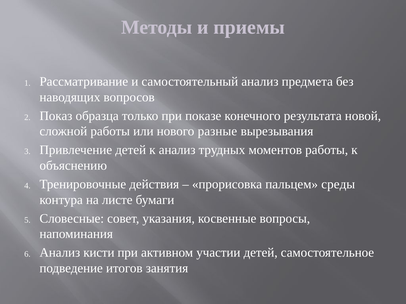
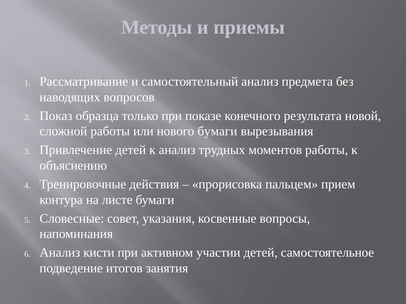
нового разные: разные -> бумаги
среды: среды -> прием
